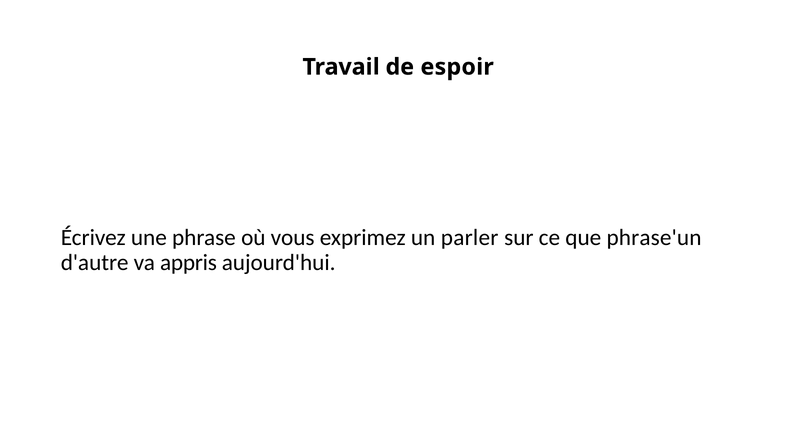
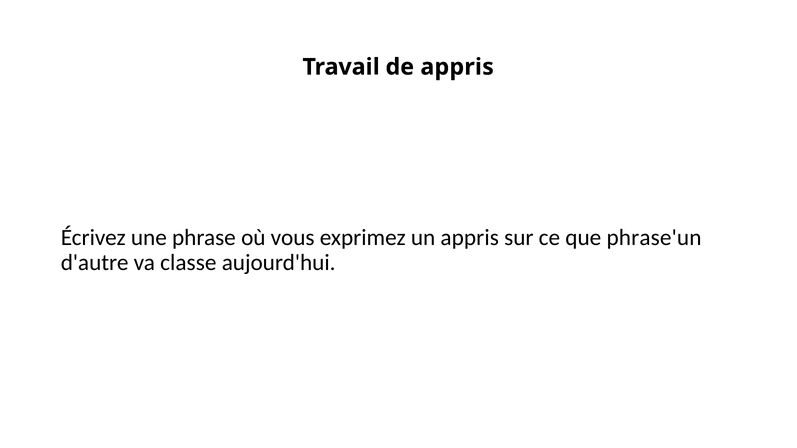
de espoir: espoir -> appris
un parler: parler -> appris
appris: appris -> classe
